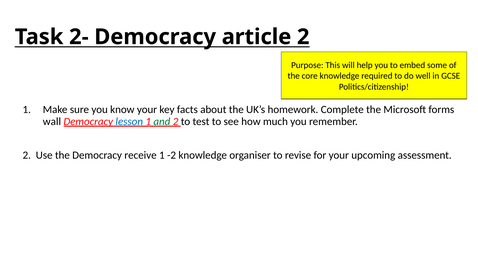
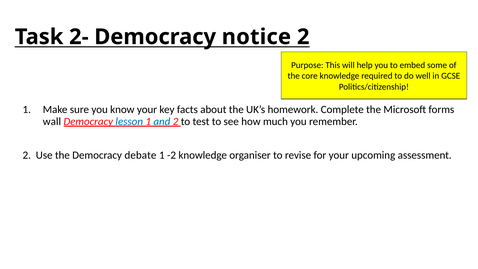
article: article -> notice
and colour: green -> blue
receive: receive -> debate
